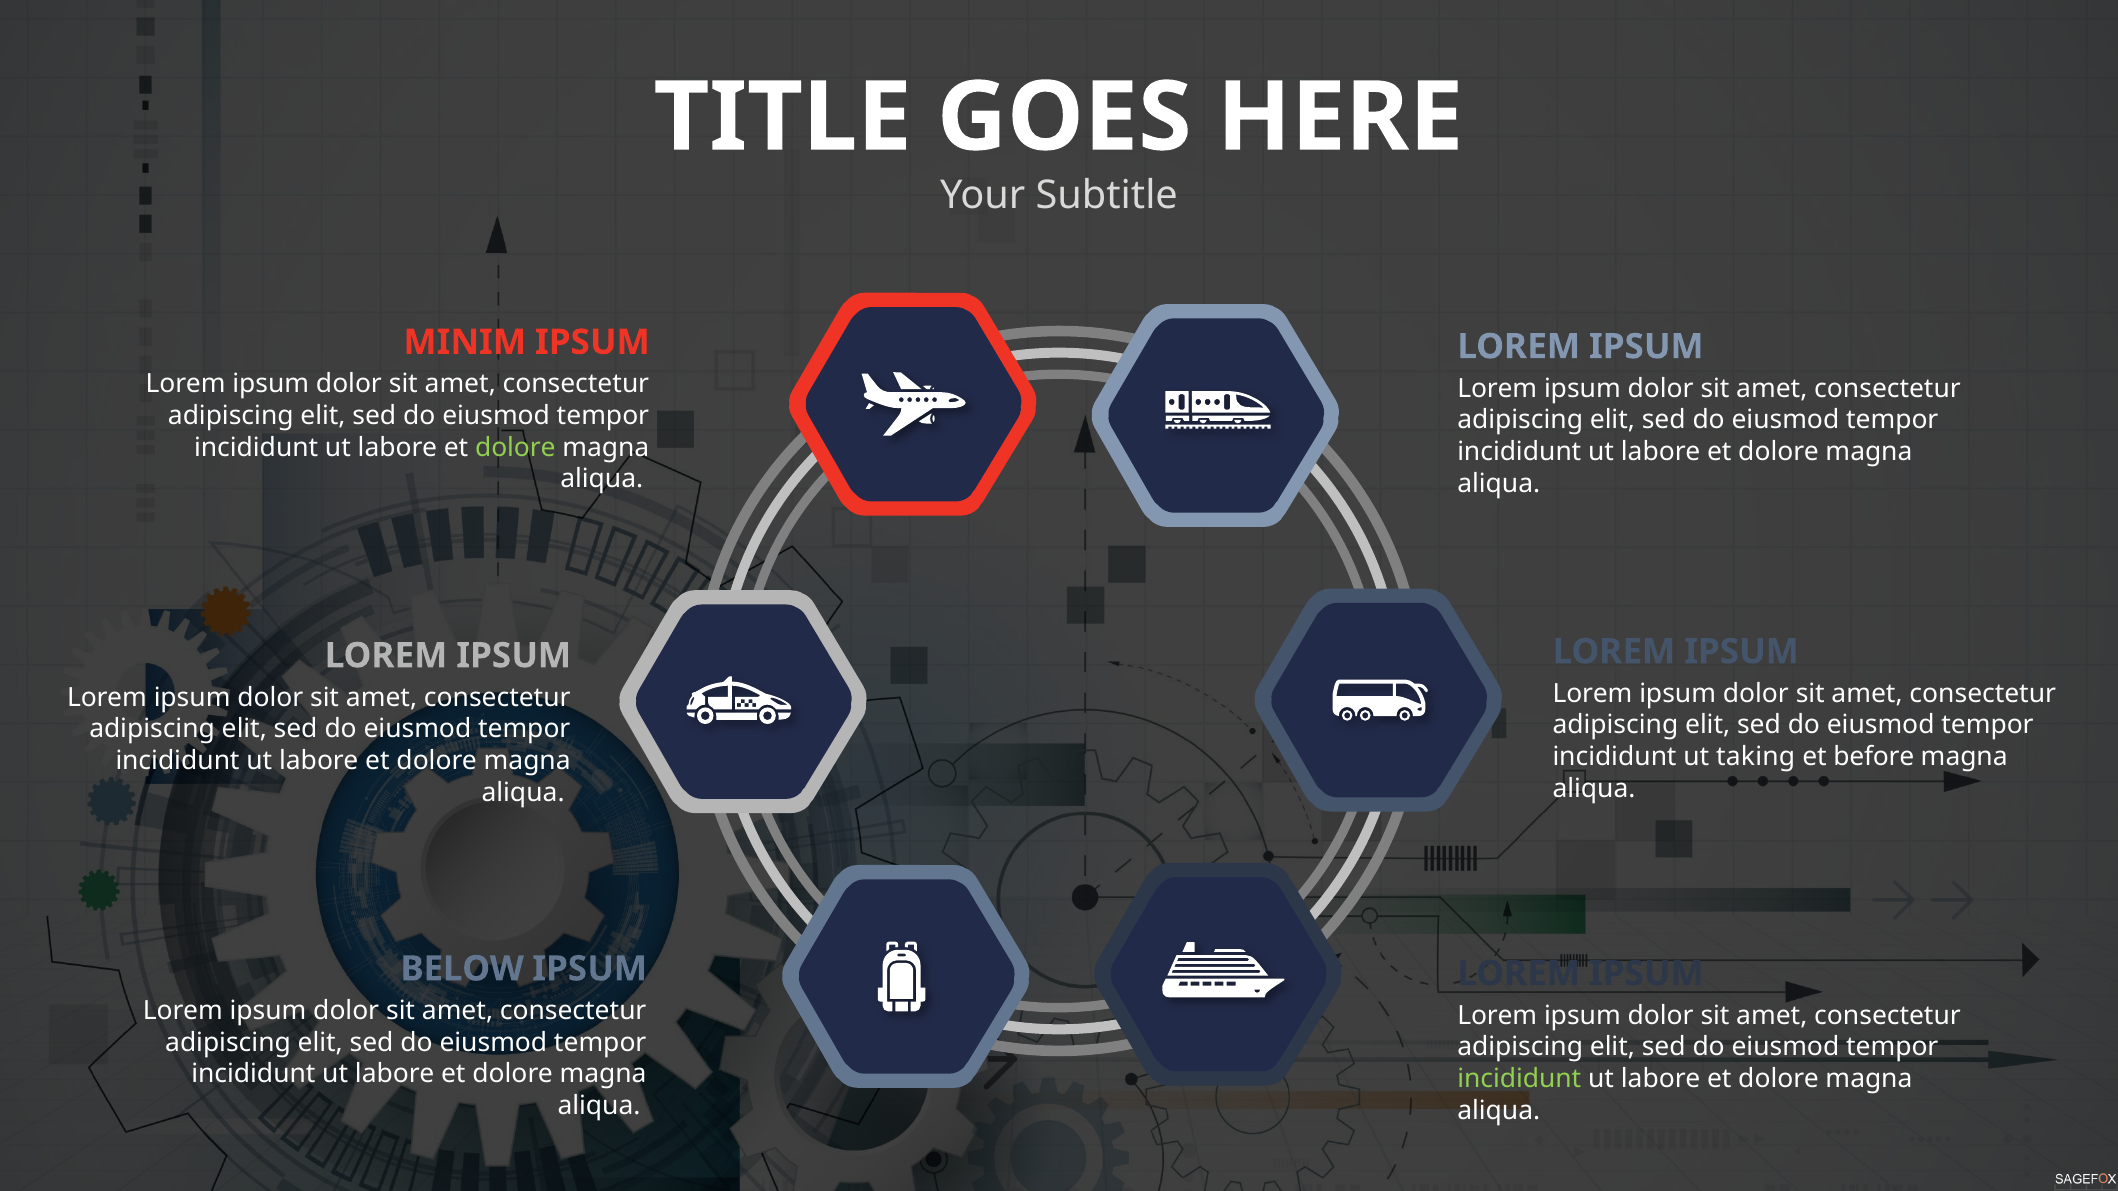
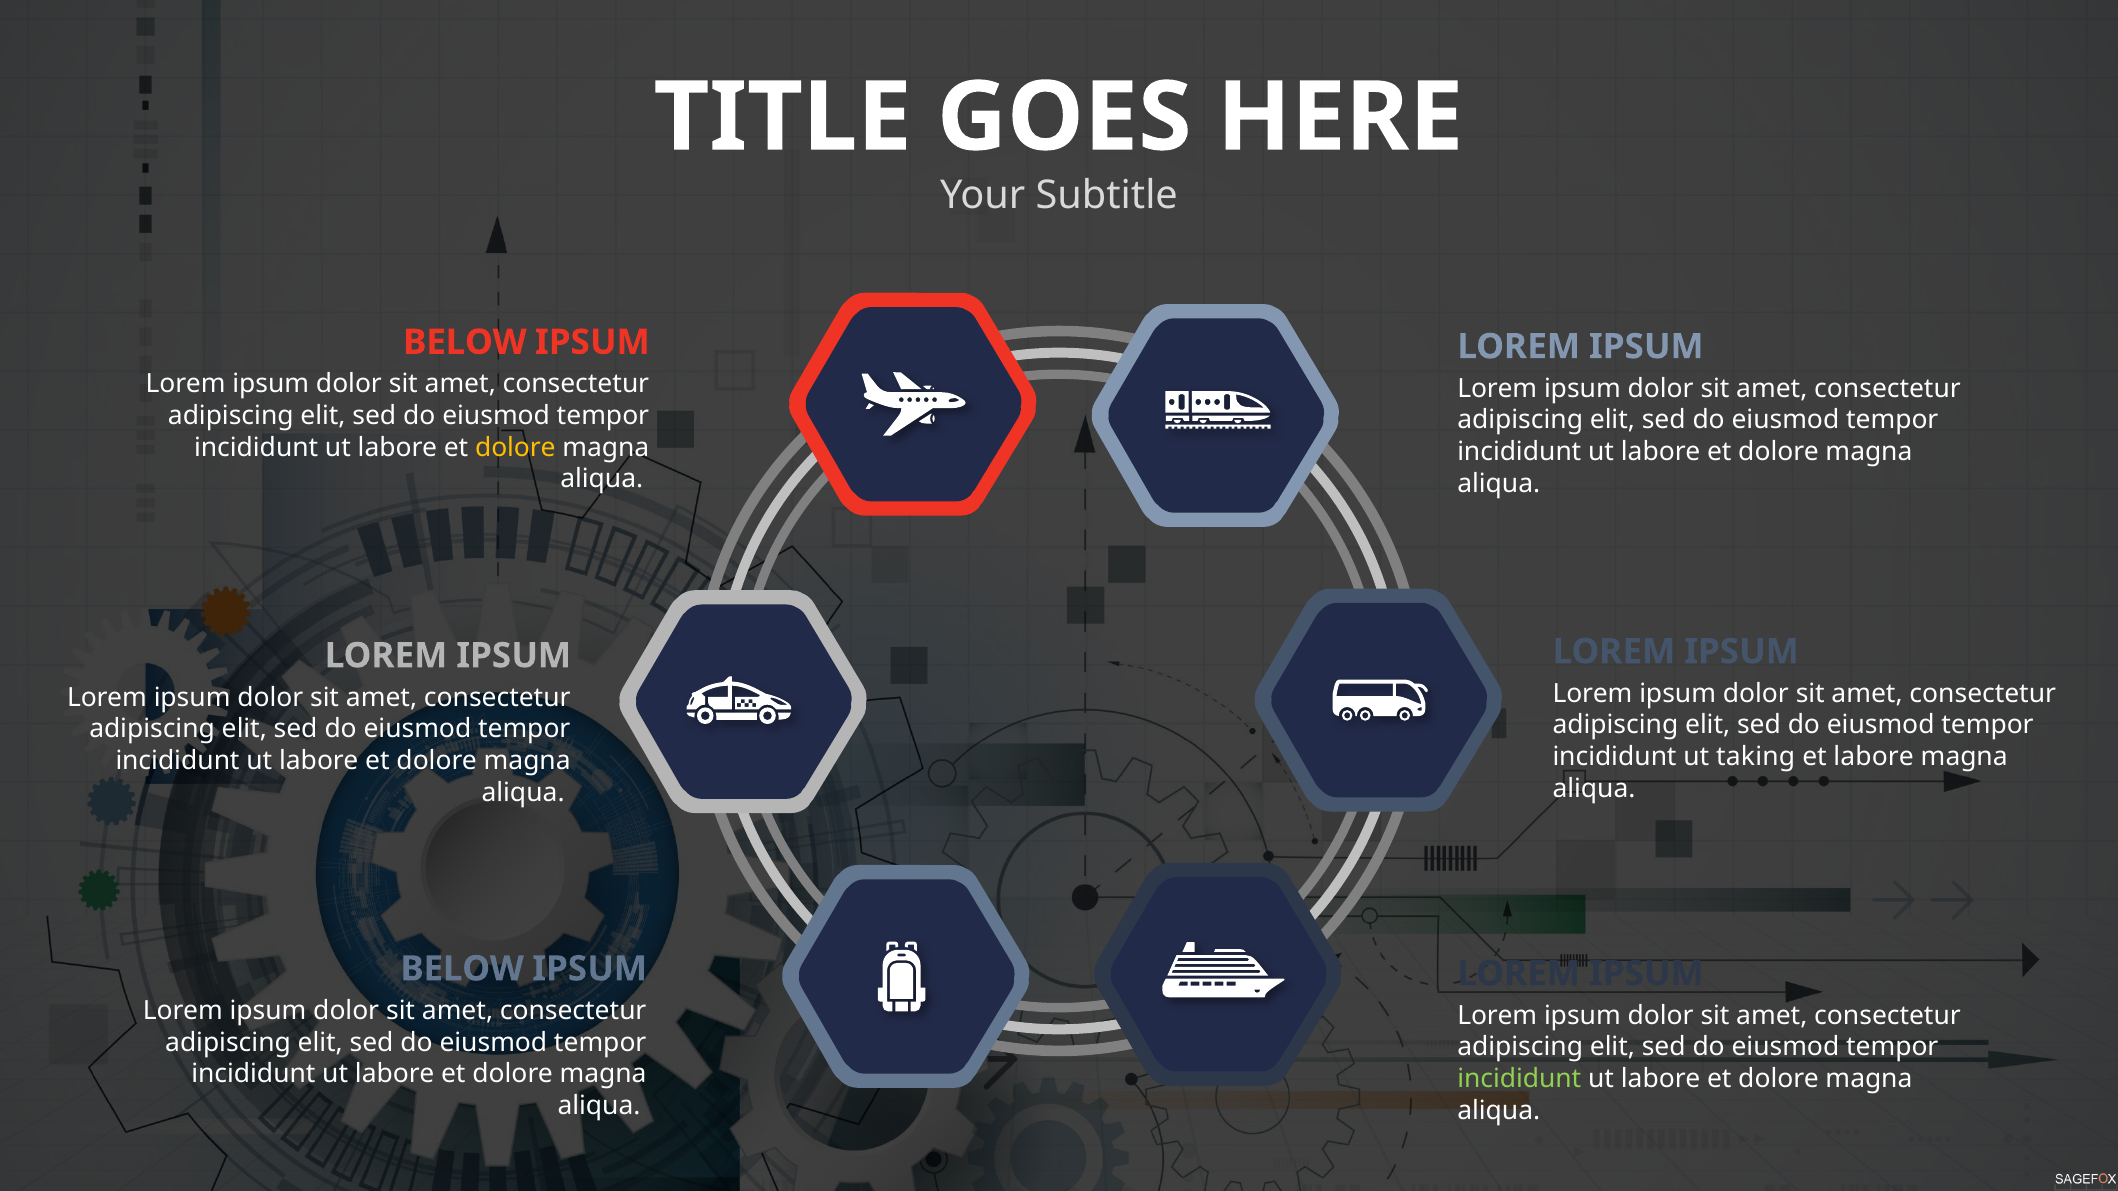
MINIM at (465, 342): MINIM -> BELOW
dolore at (515, 448) colour: light green -> yellow
et before: before -> labore
